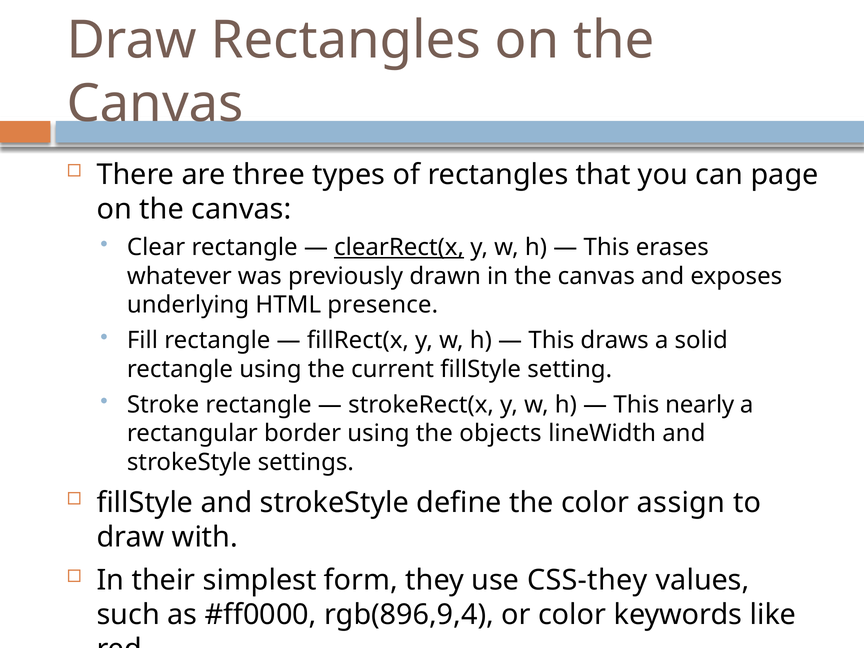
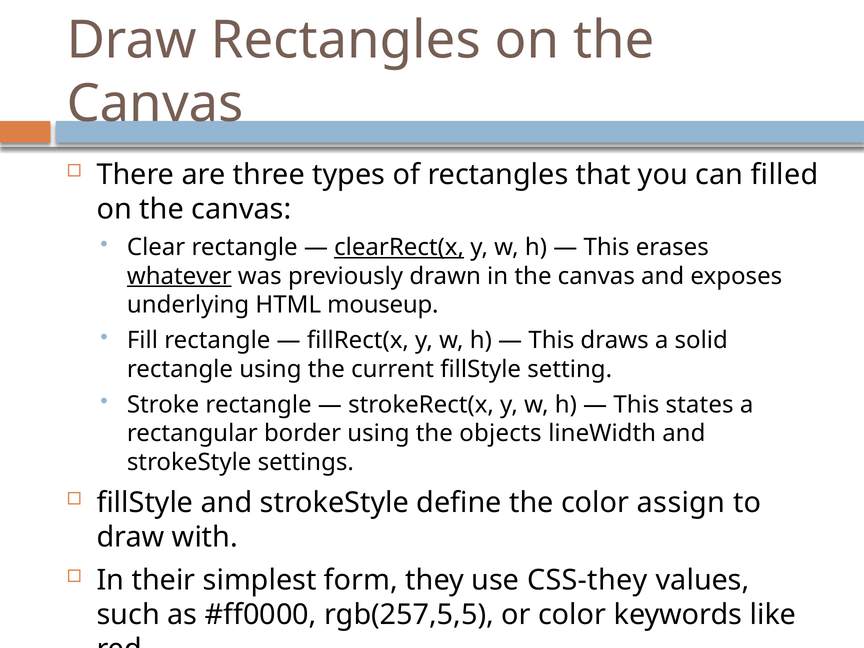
page: page -> filled
whatever underline: none -> present
presence: presence -> mouseup
nearly: nearly -> states
rgb(896,9,4: rgb(896,9,4 -> rgb(257,5,5
